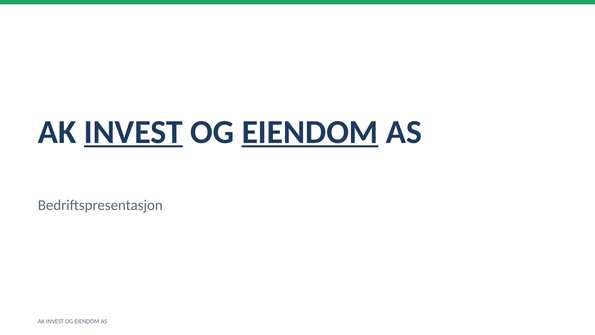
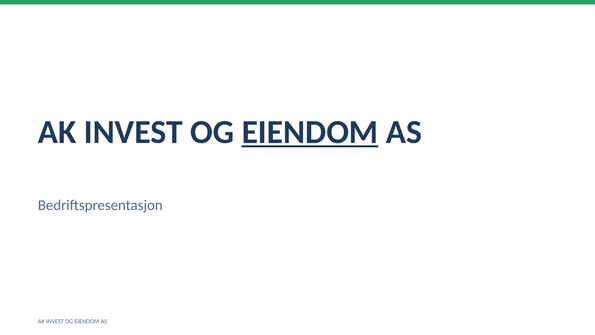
INVEST at (133, 132) underline: present -> none
